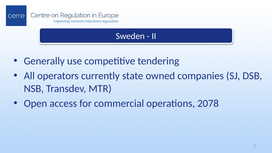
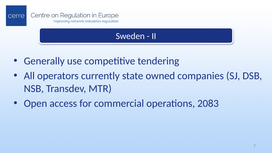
2078: 2078 -> 2083
